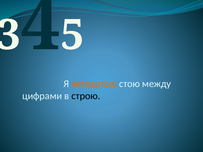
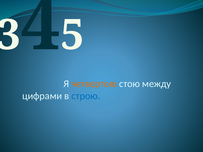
строю colour: black -> blue
